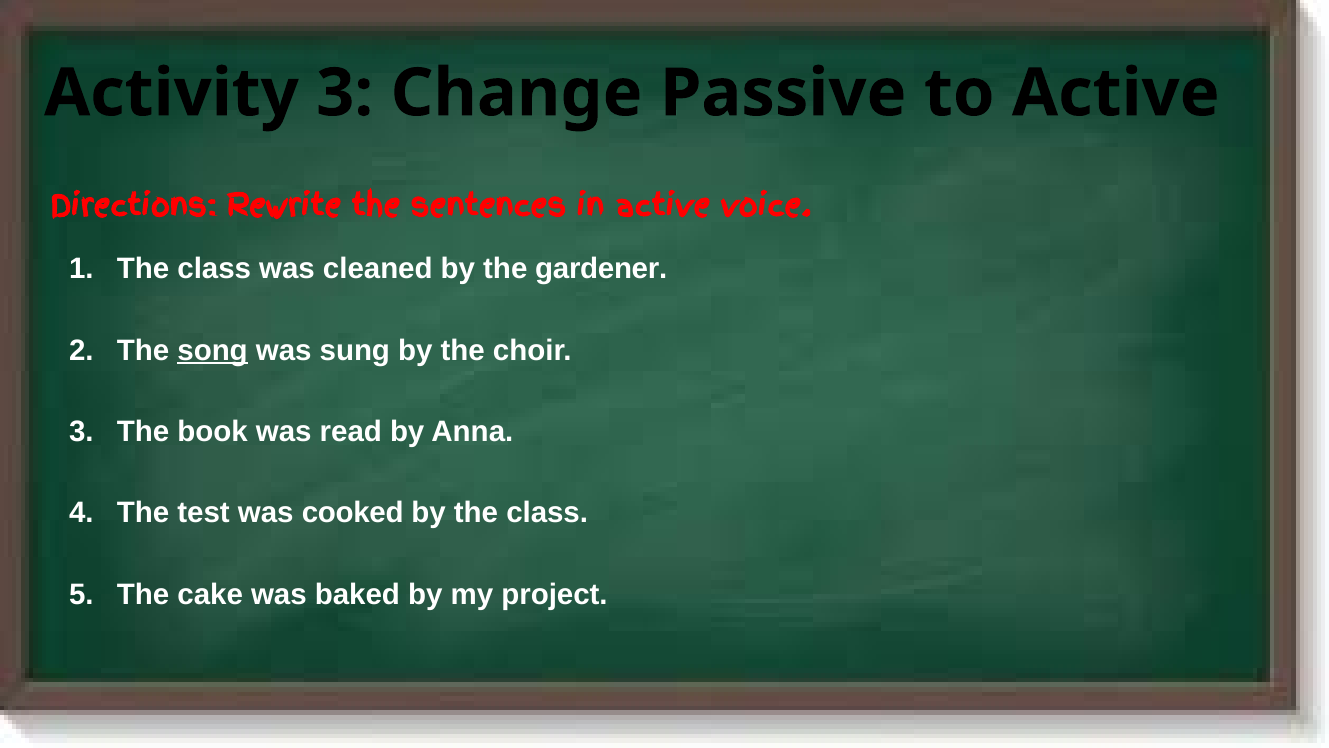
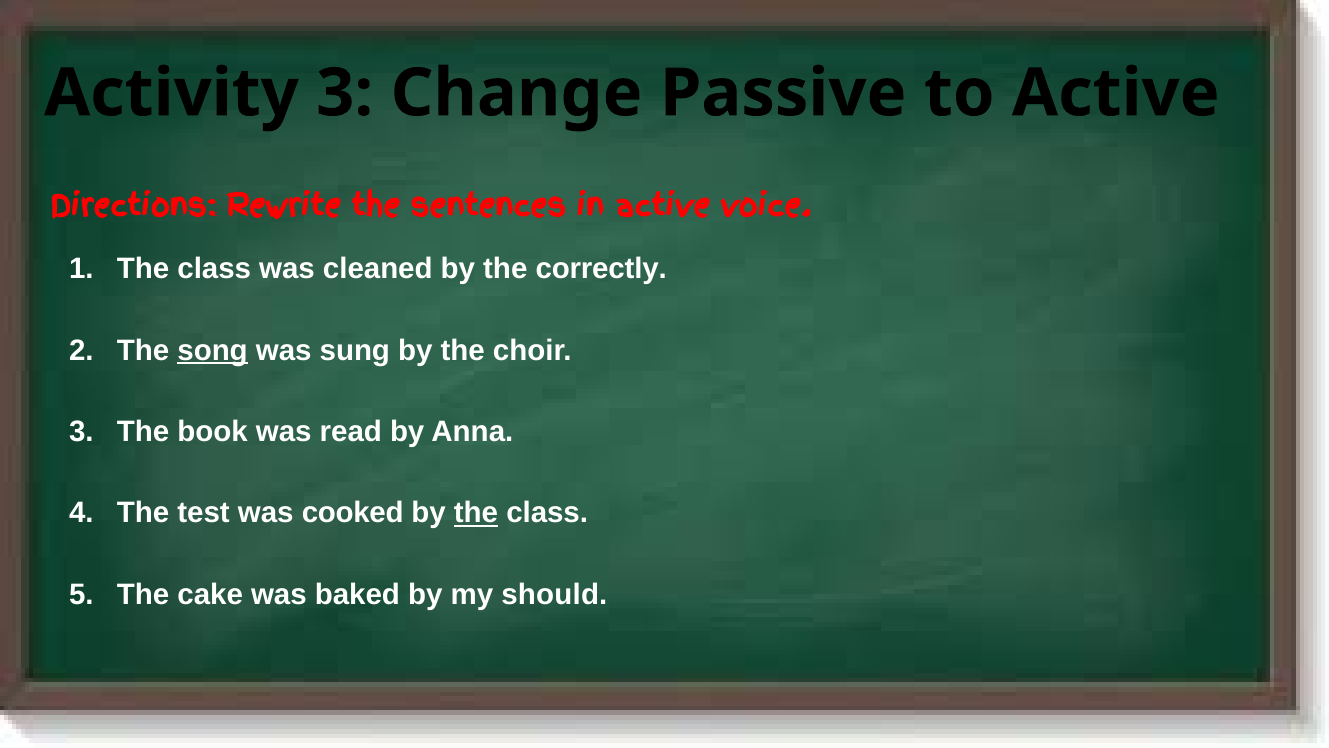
gardener: gardener -> correctly
the at (476, 513) underline: none -> present
project: project -> should
